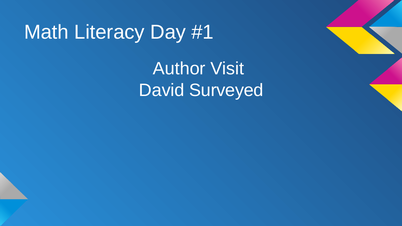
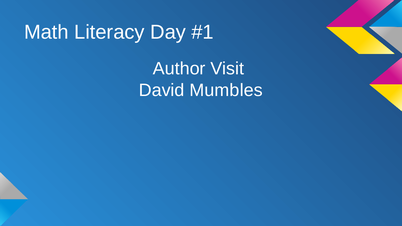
Surveyed: Surveyed -> Mumbles
